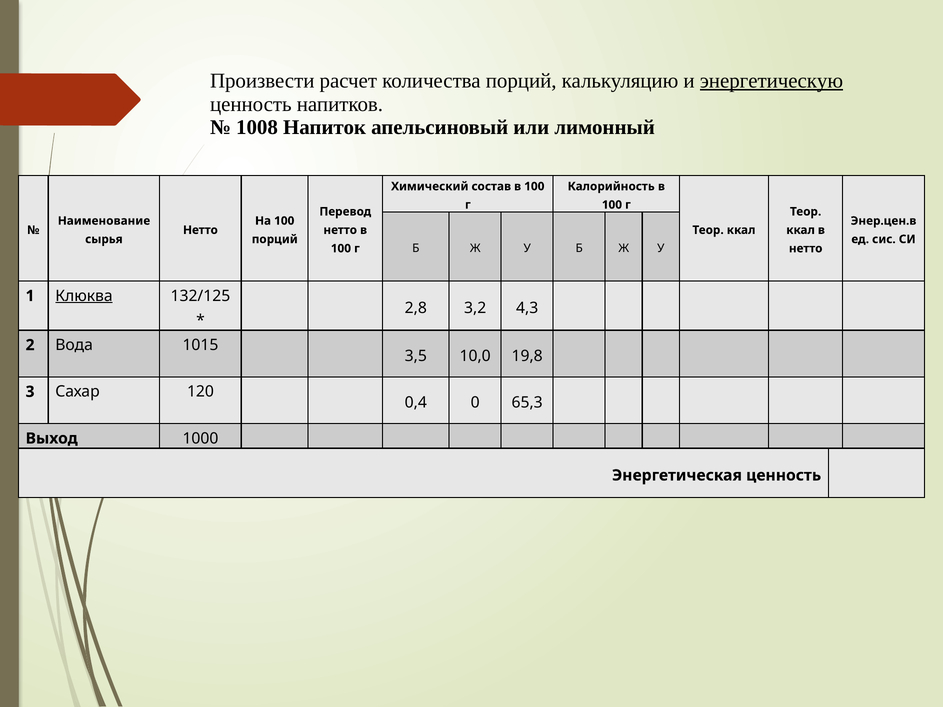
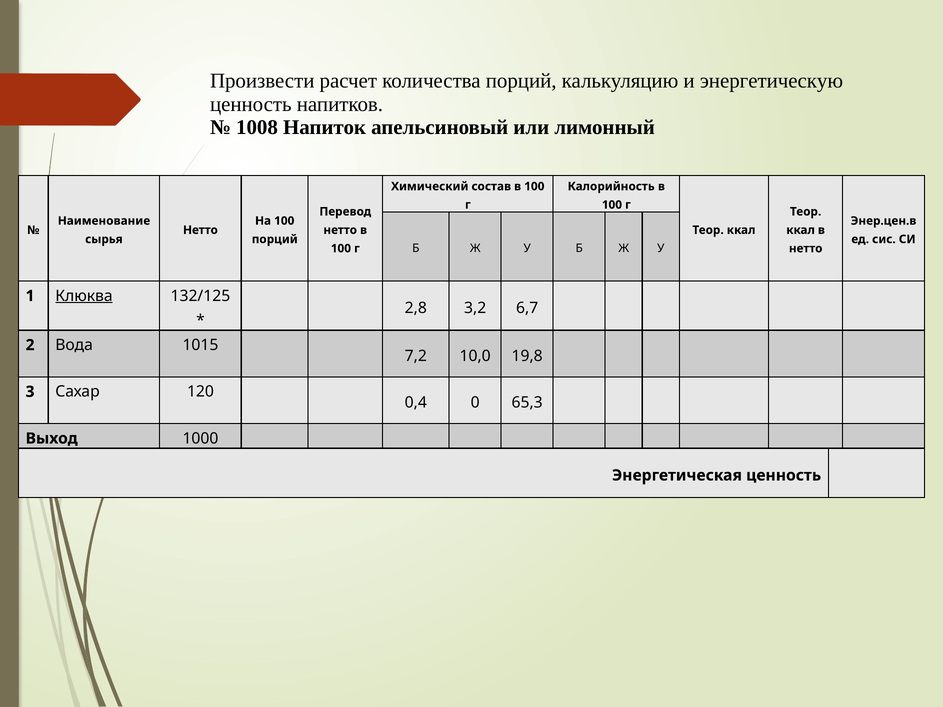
энергетическую underline: present -> none
4,3: 4,3 -> 6,7
3,5: 3,5 -> 7,2
